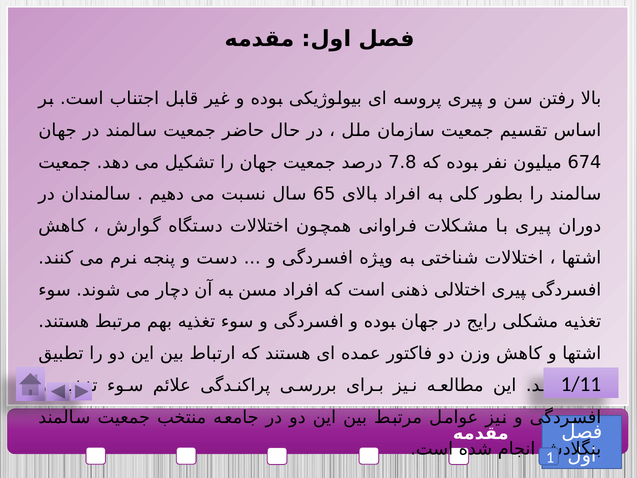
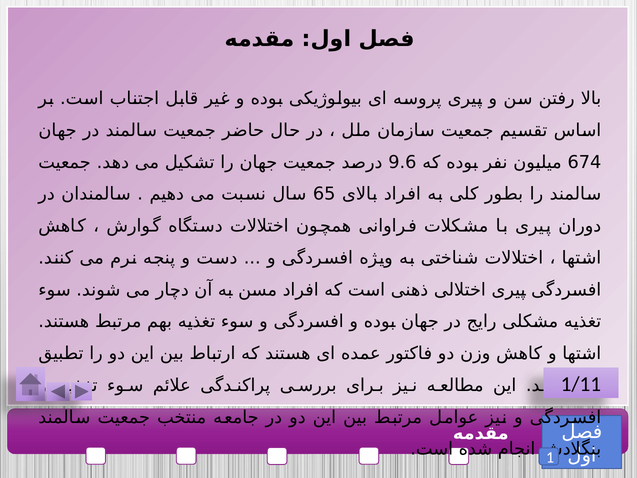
7.8: 7.8 -> 9.6
